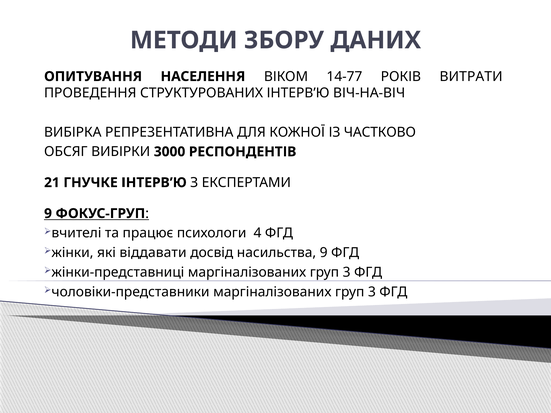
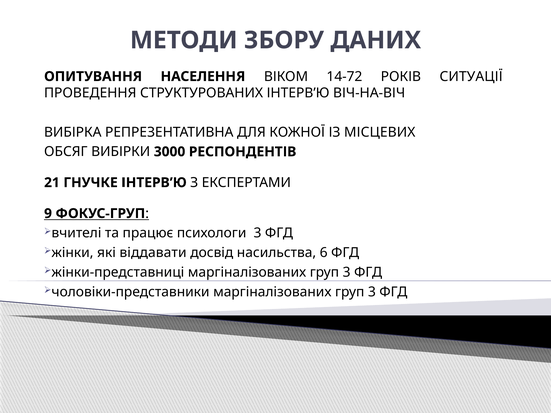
14-77: 14-77 -> 14-72
ВИТРАТИ: ВИТРАТИ -> СИТУАЦІЇ
ЧАСТКОВО: ЧАСТКОВО -> МІСЦЕВИХ
психологи 4: 4 -> 3
насильства 9: 9 -> 6
